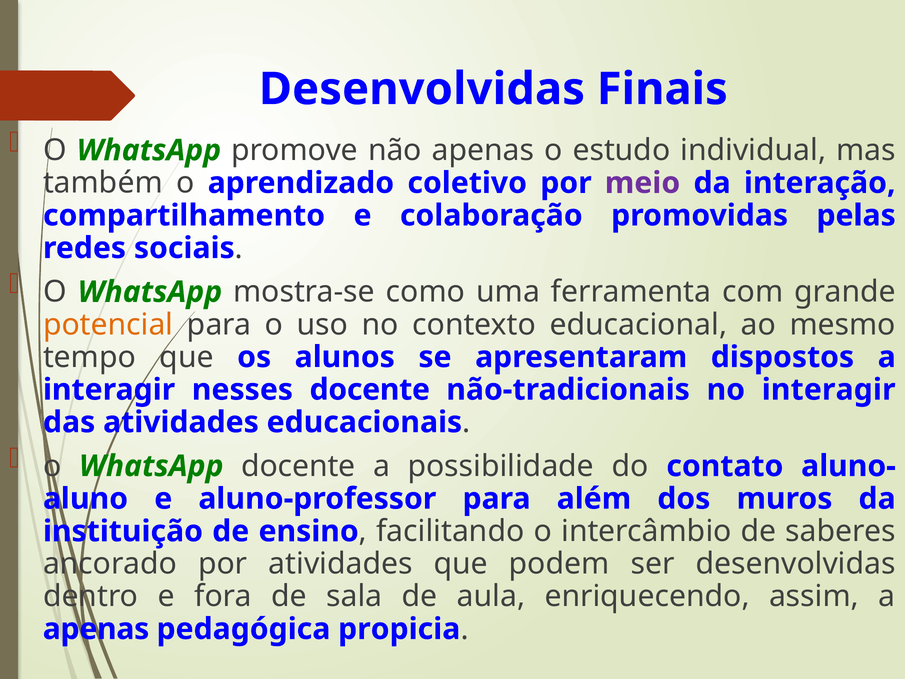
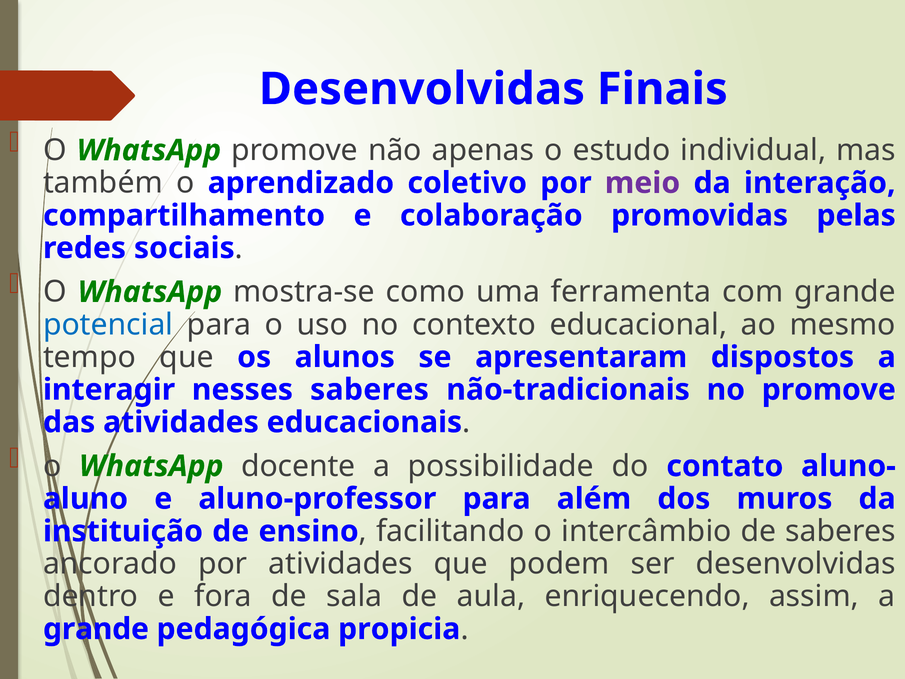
potencial colour: orange -> blue
nesses docente: docente -> saberes
no interagir: interagir -> promove
apenas at (96, 629): apenas -> grande
